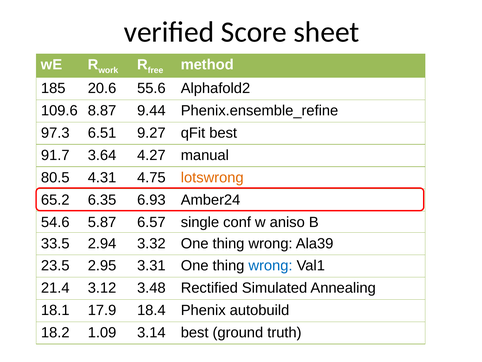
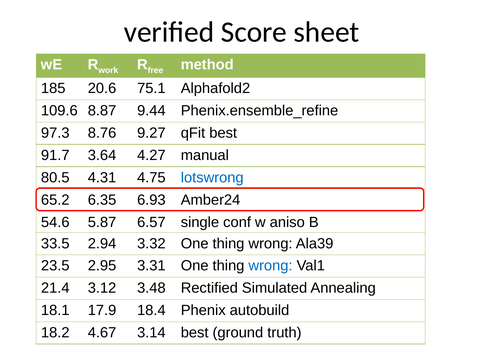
55.6: 55.6 -> 75.1
6.51: 6.51 -> 8.76
lotswrong colour: orange -> blue
1.09: 1.09 -> 4.67
